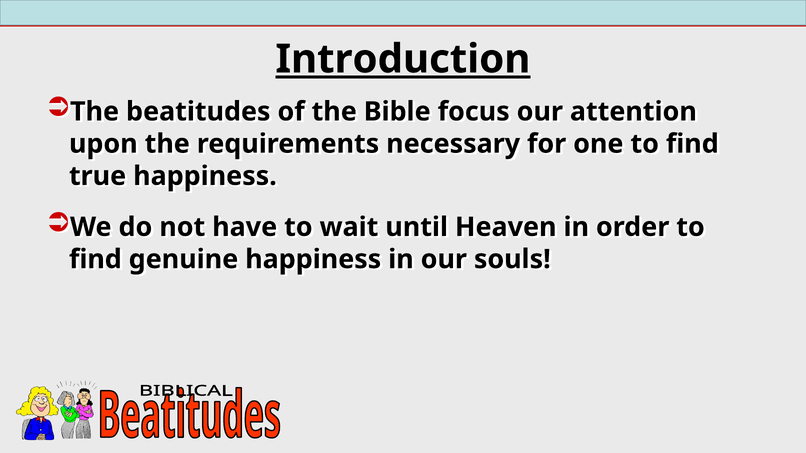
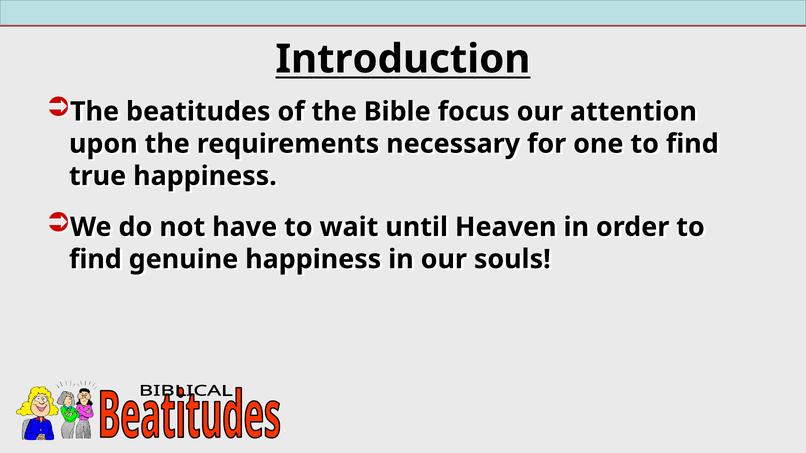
Introduction underline: present -> none
